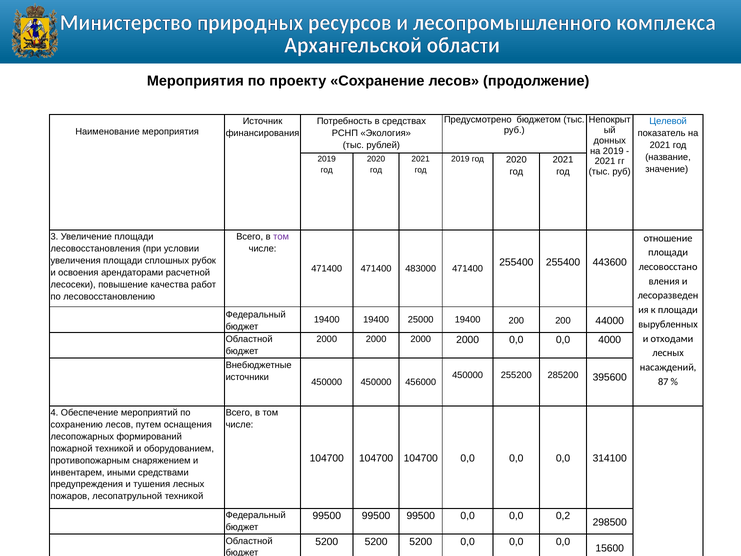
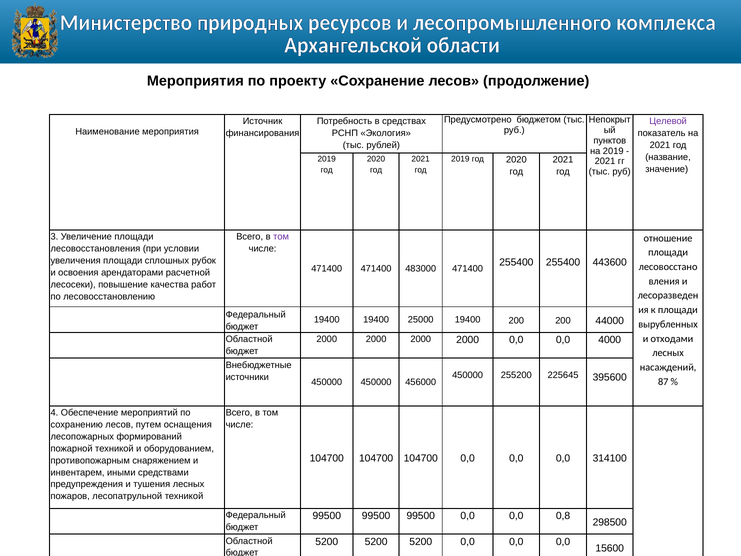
Целевой colour: blue -> purple
донных: донных -> пунктов
285200: 285200 -> 225645
0,2: 0,2 -> 0,8
